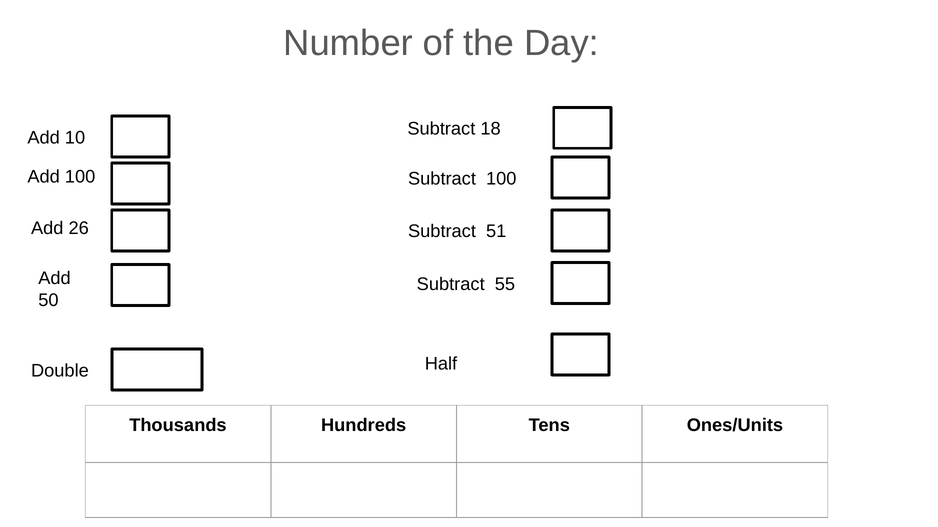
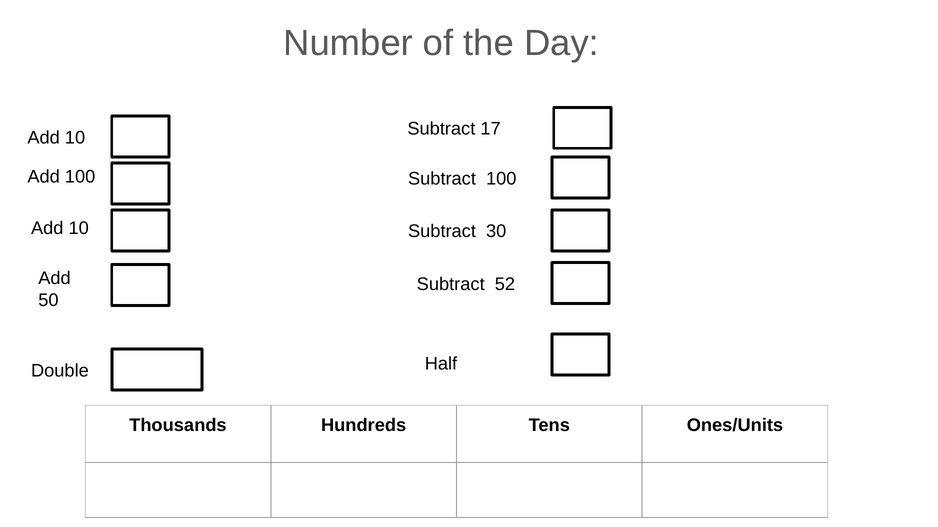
18: 18 -> 17
26 at (79, 229): 26 -> 10
51: 51 -> 30
55: 55 -> 52
